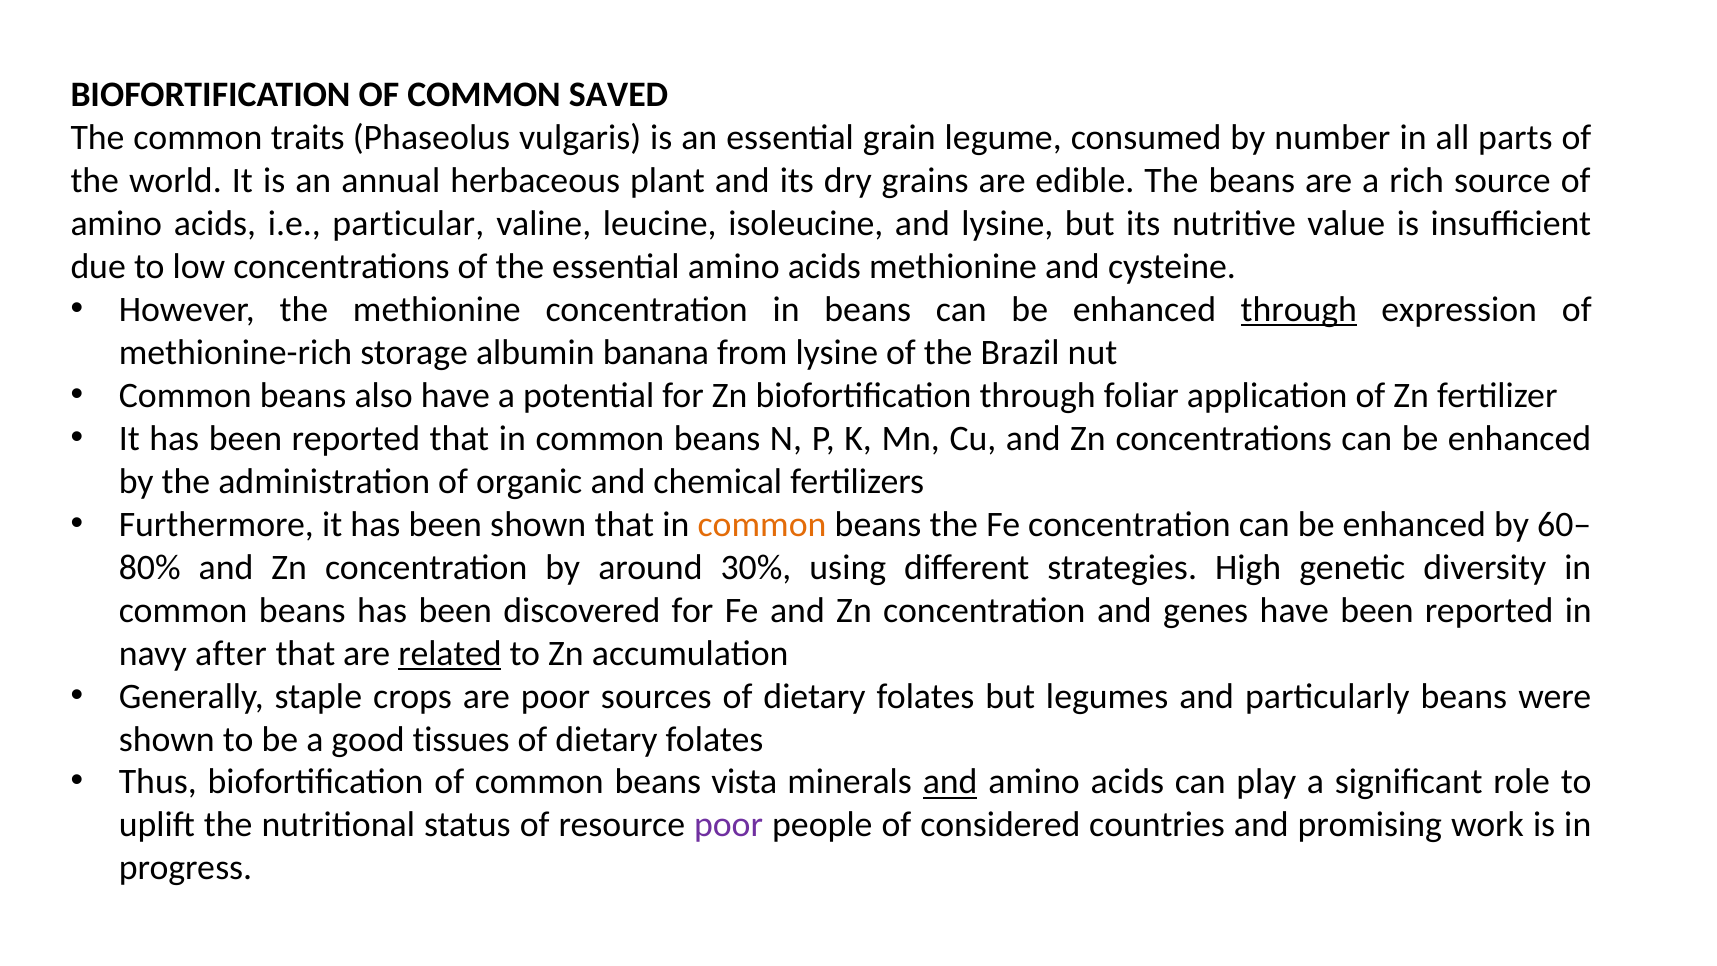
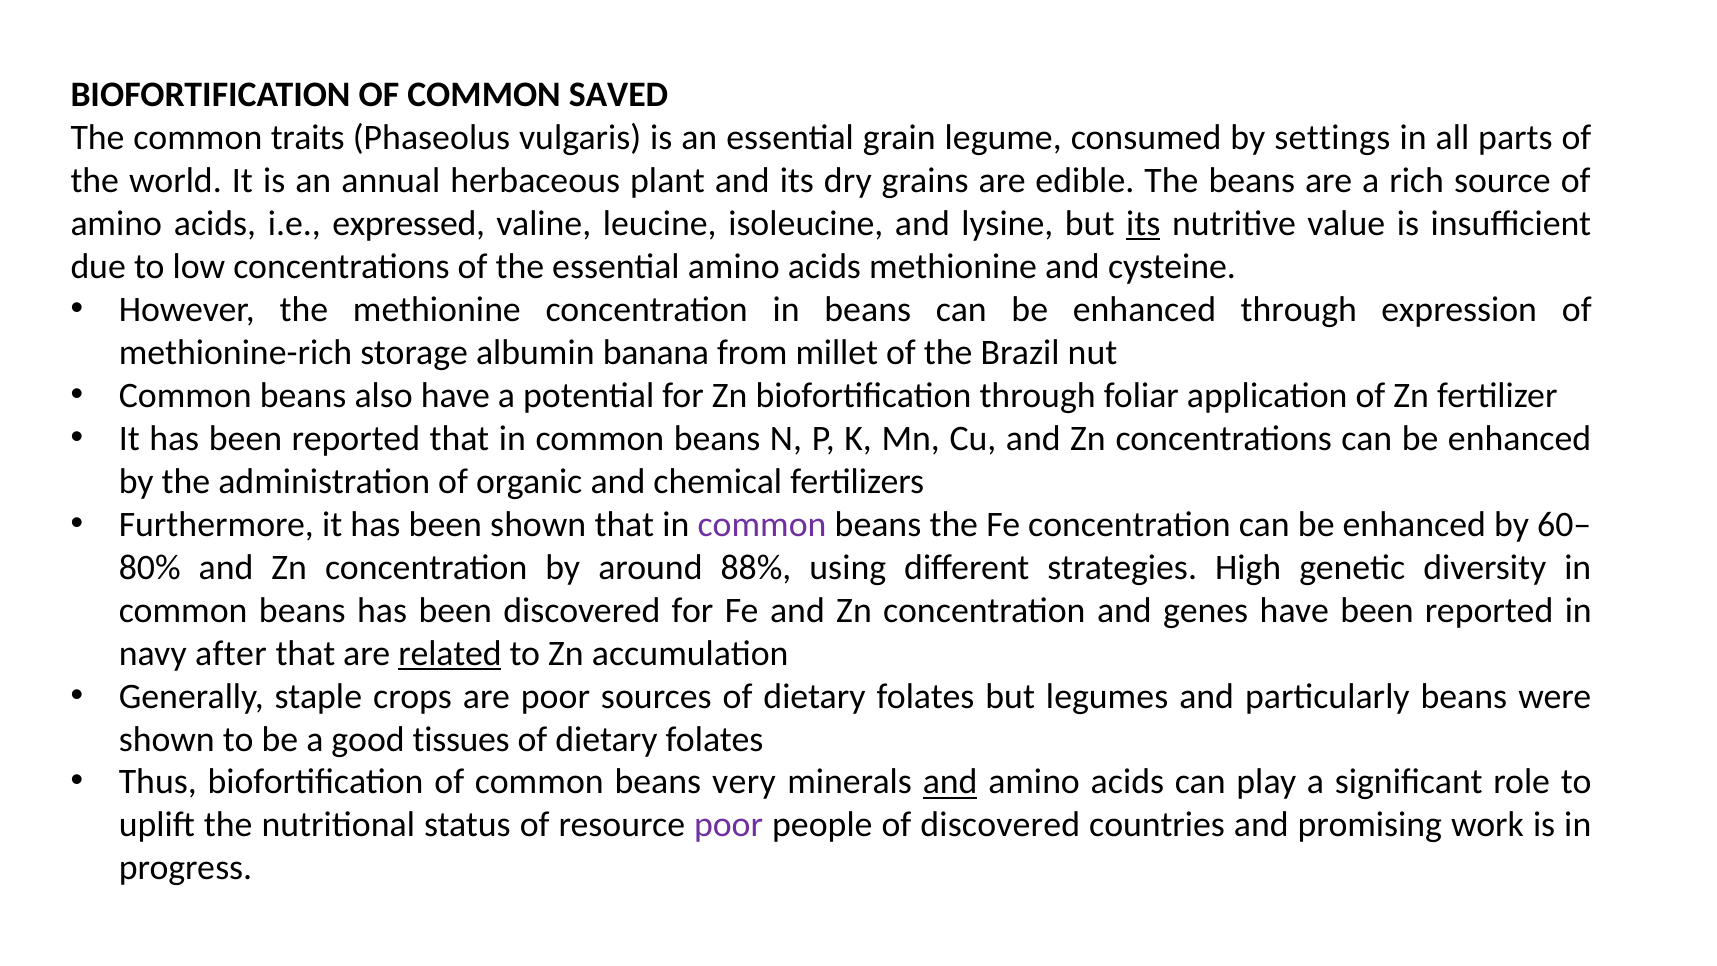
number: number -> settings
particular: particular -> expressed
its at (1143, 224) underline: none -> present
through at (1299, 310) underline: present -> none
from lysine: lysine -> millet
common at (762, 524) colour: orange -> purple
30%: 30% -> 88%
vista: vista -> very
of considered: considered -> discovered
